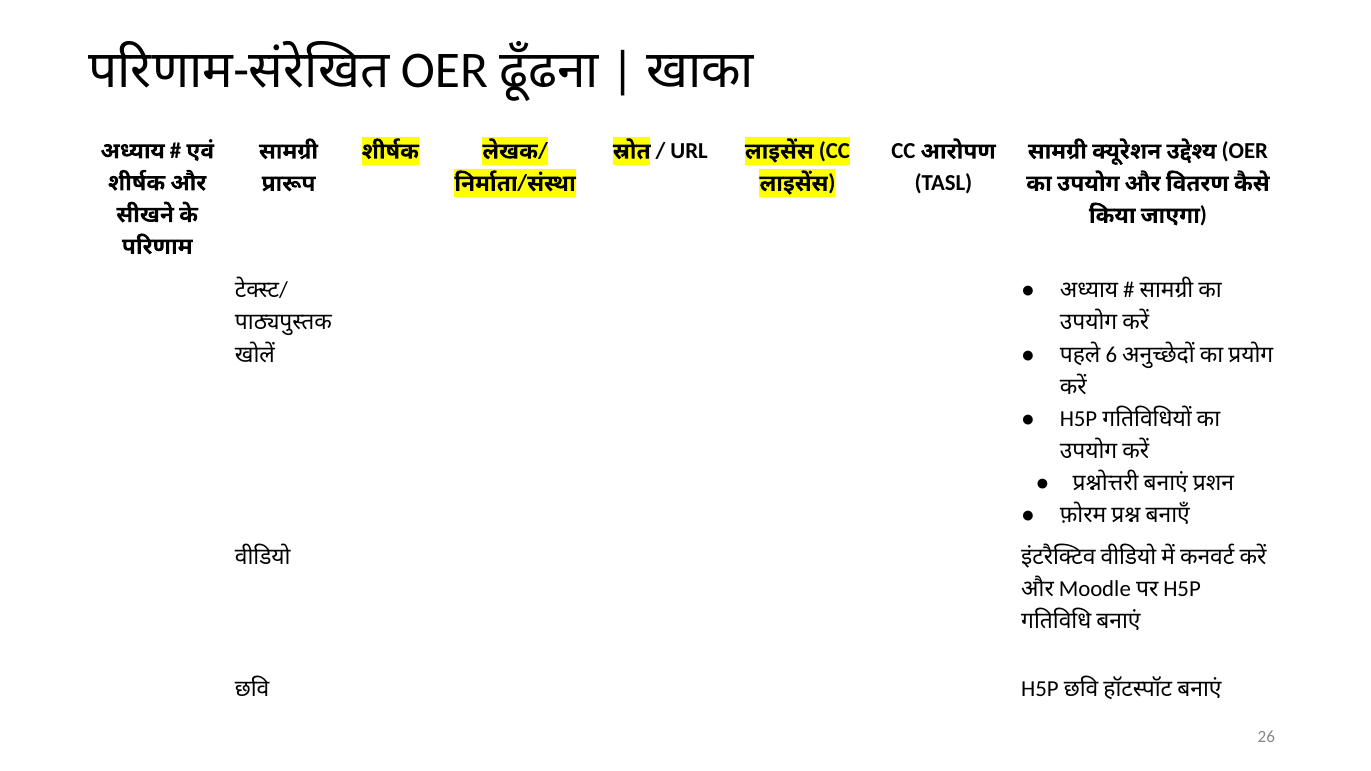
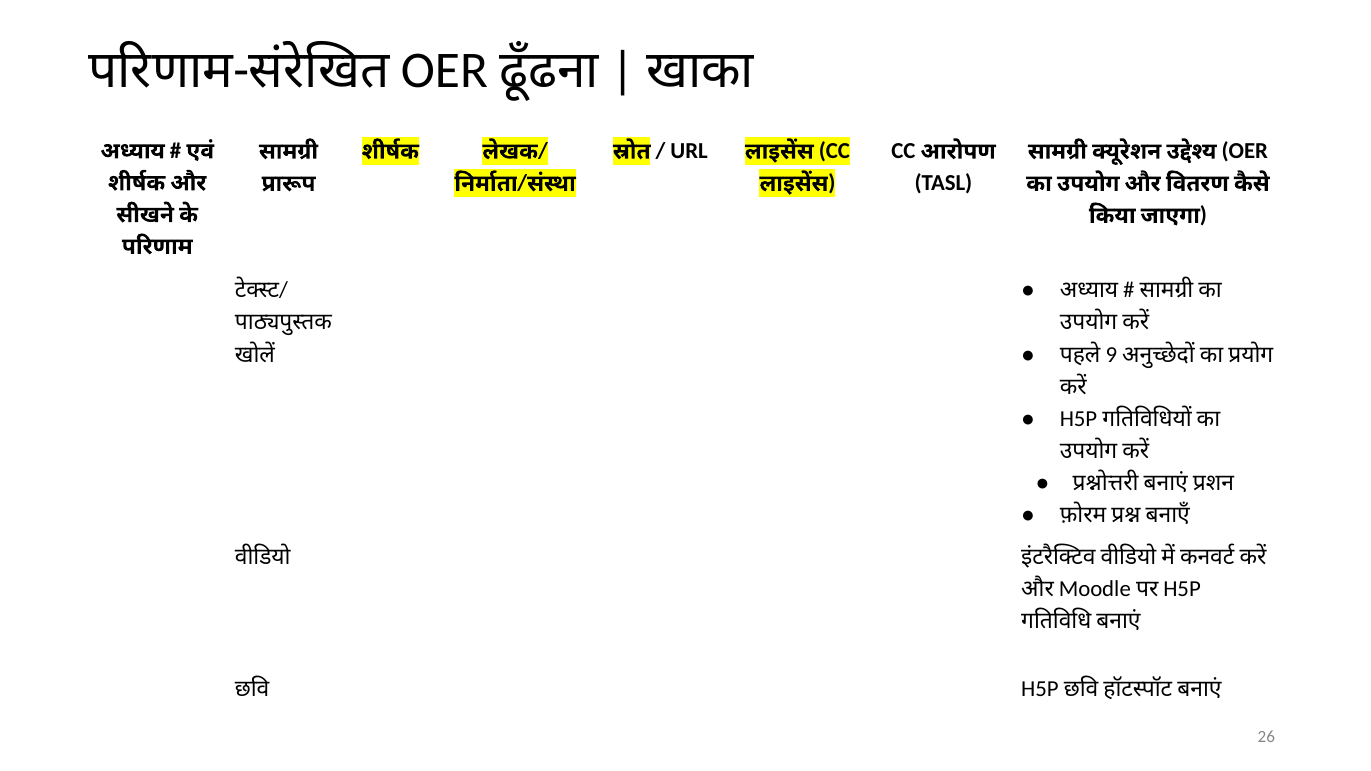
6: 6 -> 9
